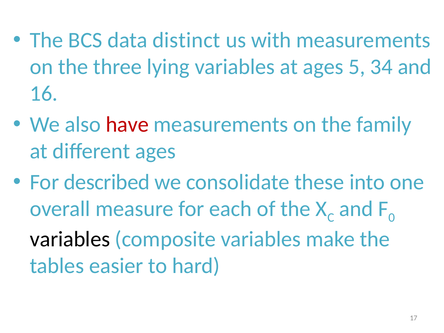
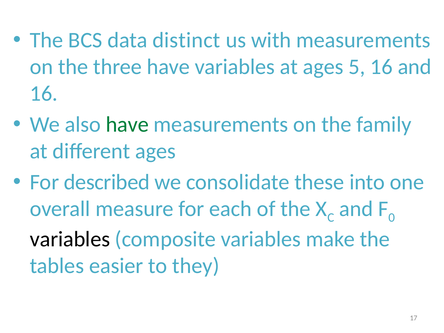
three lying: lying -> have
5 34: 34 -> 16
have at (127, 125) colour: red -> green
hard: hard -> they
